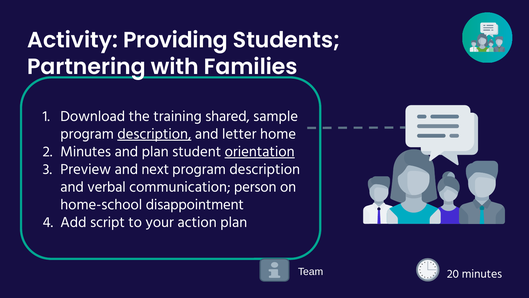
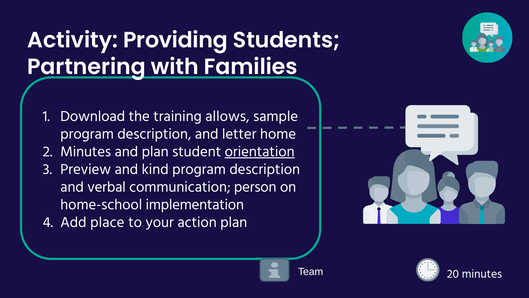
shared: shared -> allows
description at (154, 134) underline: present -> none
next: next -> kind
disappointment: disappointment -> implementation
script: script -> place
